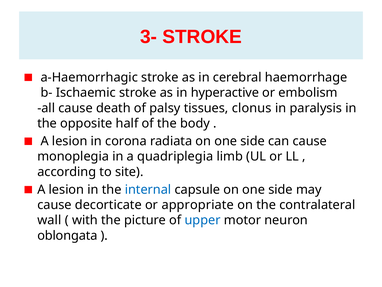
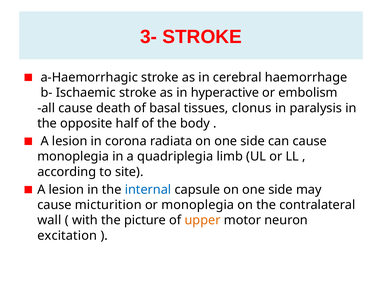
palsy: palsy -> basal
decorticate: decorticate -> micturition
or appropriate: appropriate -> monoplegia
upper colour: blue -> orange
oblongata: oblongata -> excitation
